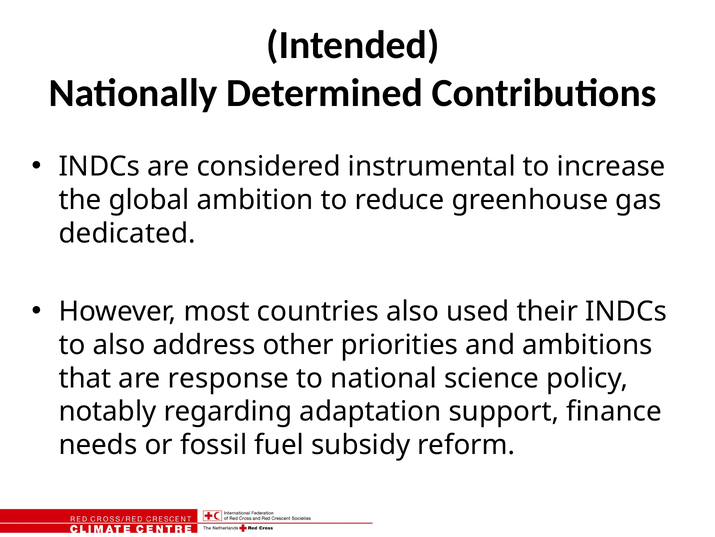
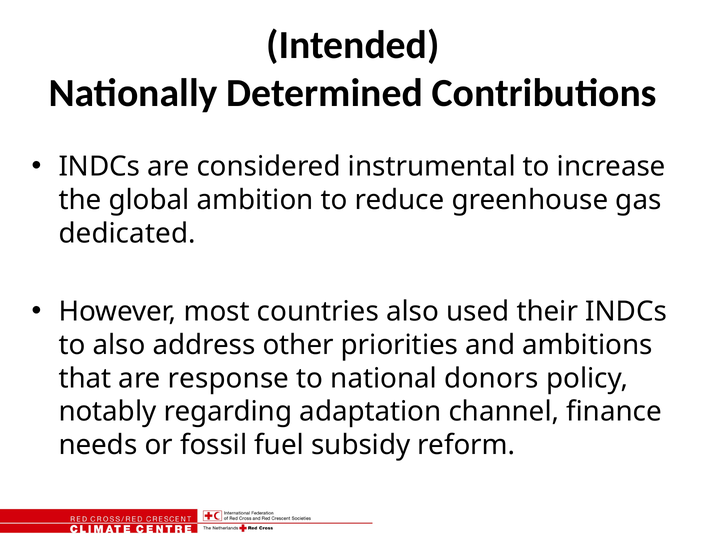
science: science -> donors
support: support -> channel
